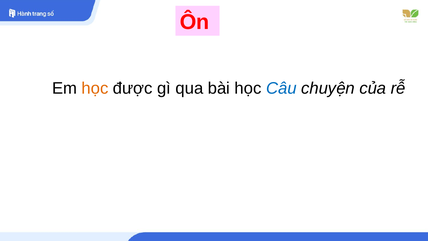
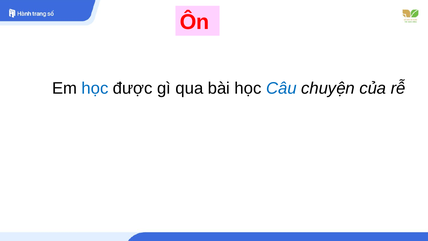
học at (95, 88) colour: orange -> blue
